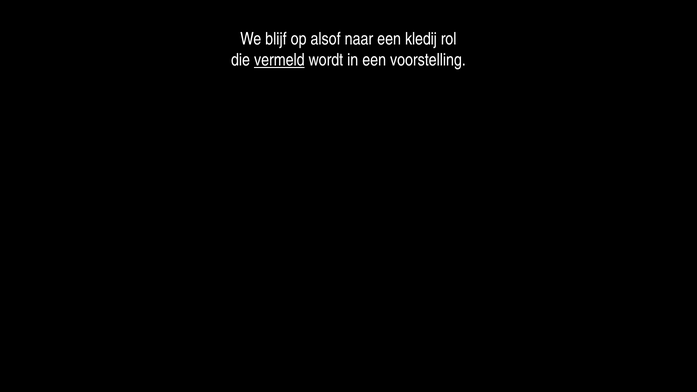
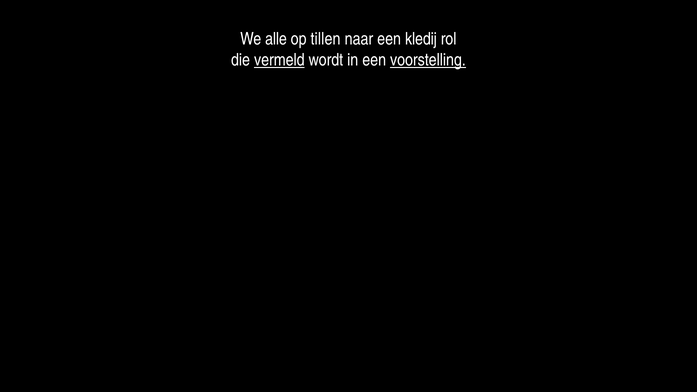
blijf: blijf -> alle
alsof: alsof -> tillen
voorstelling underline: none -> present
